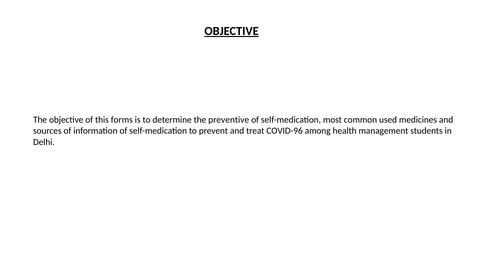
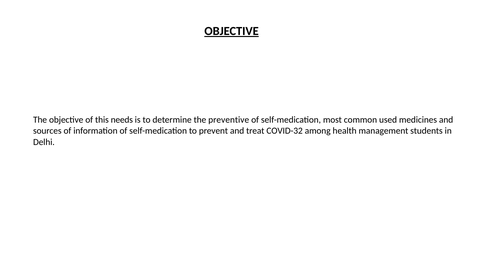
forms: forms -> needs
COVID-96: COVID-96 -> COVID-32
